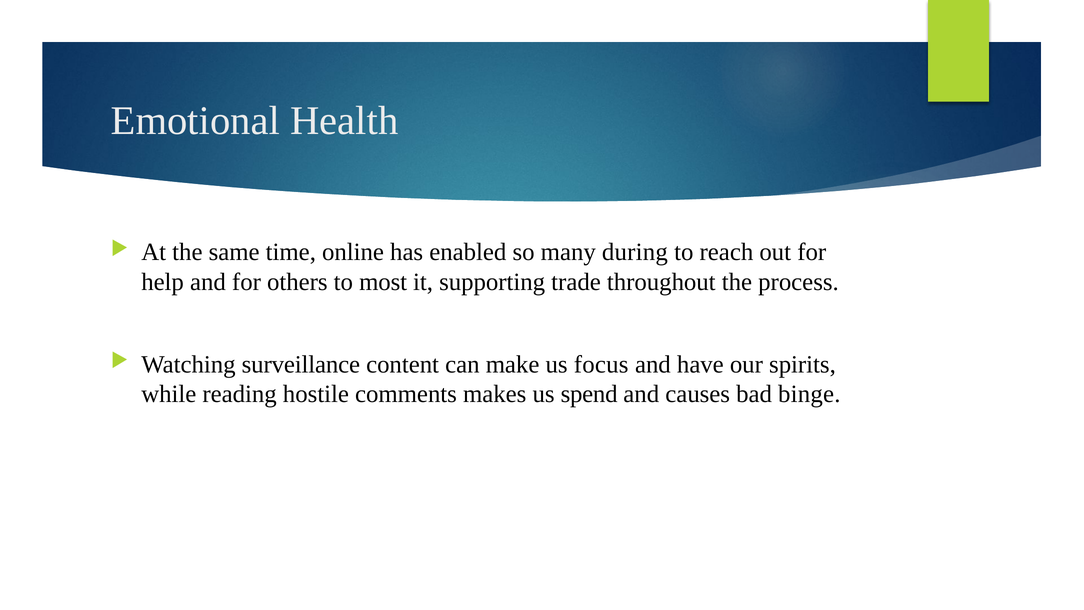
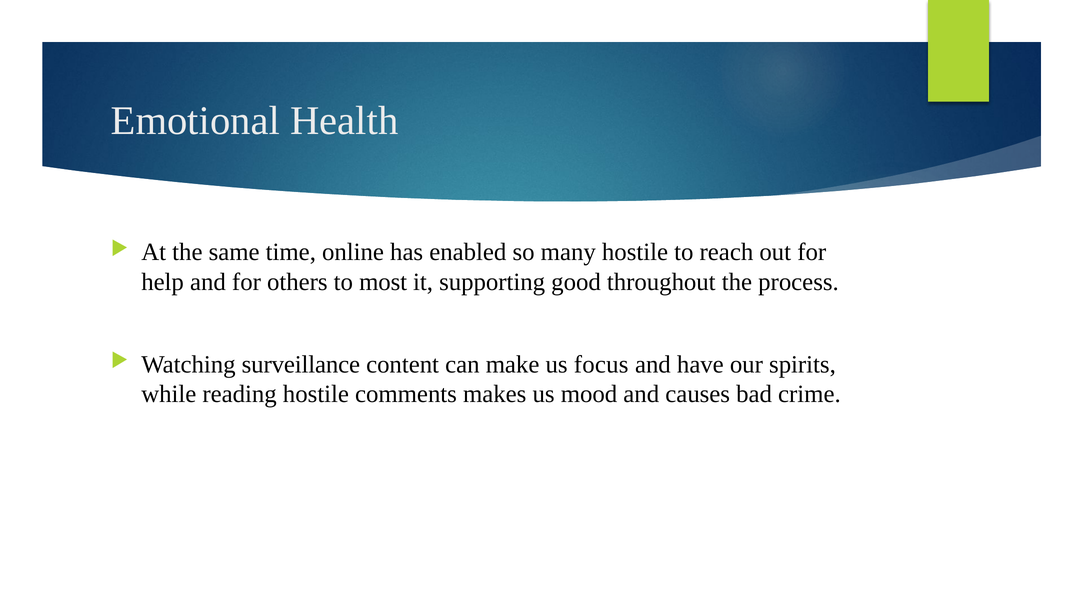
many during: during -> hostile
trade: trade -> good
spend: spend -> mood
binge: binge -> crime
